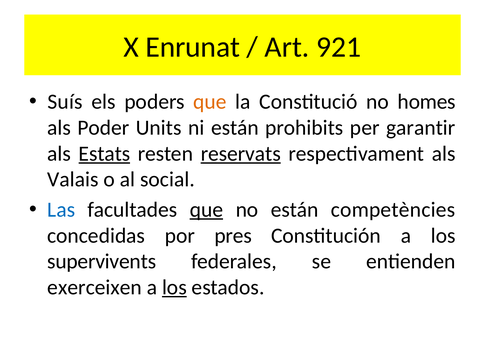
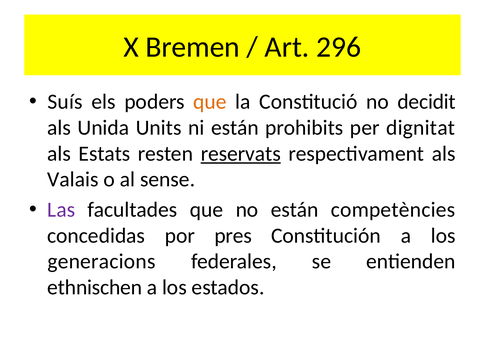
Enrunat: Enrunat -> Bremen
921: 921 -> 296
homes: homes -> decidit
Poder: Poder -> Unida
garantir: garantir -> dignitat
Estats underline: present -> none
social: social -> sense
Las colour: blue -> purple
que at (206, 210) underline: present -> none
supervivents: supervivents -> generacions
exerceixen: exerceixen -> ethnischen
los at (174, 287) underline: present -> none
